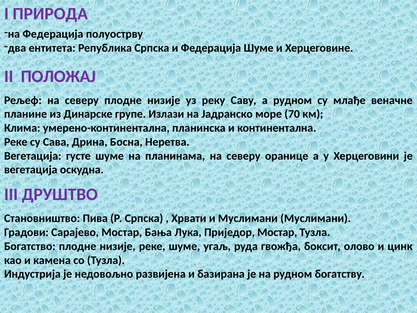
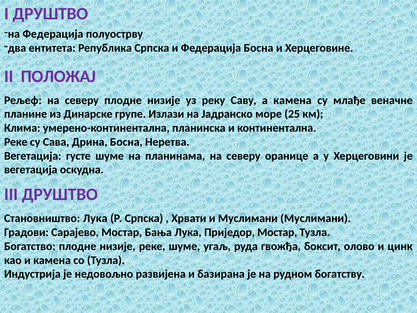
I ПРИРОДА: ПРИРОДА -> ДРУШТВО
Федерација Шуме: Шуме -> Босна
а рудном: рудном -> камена
70: 70 -> 25
Становништво Пива: Пива -> Лука
